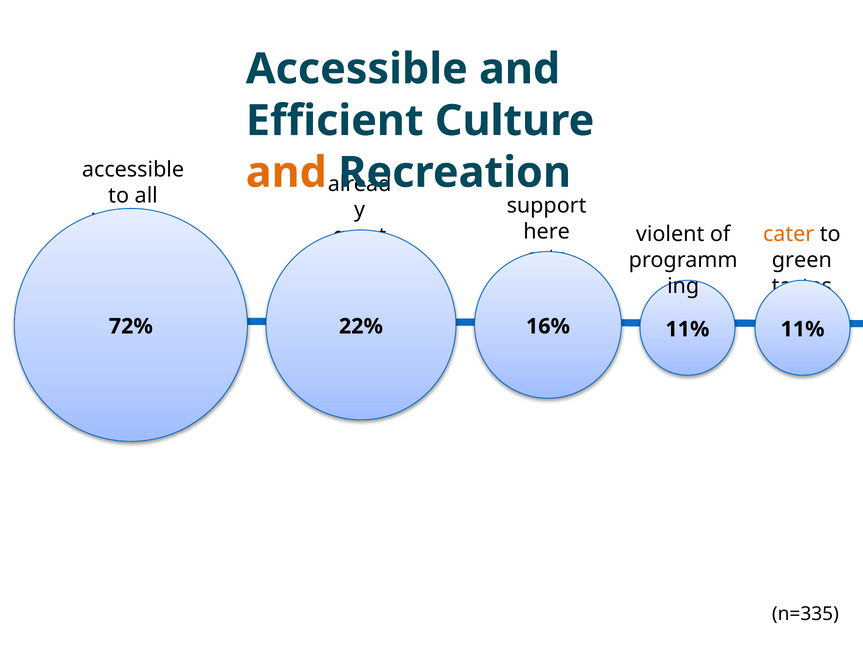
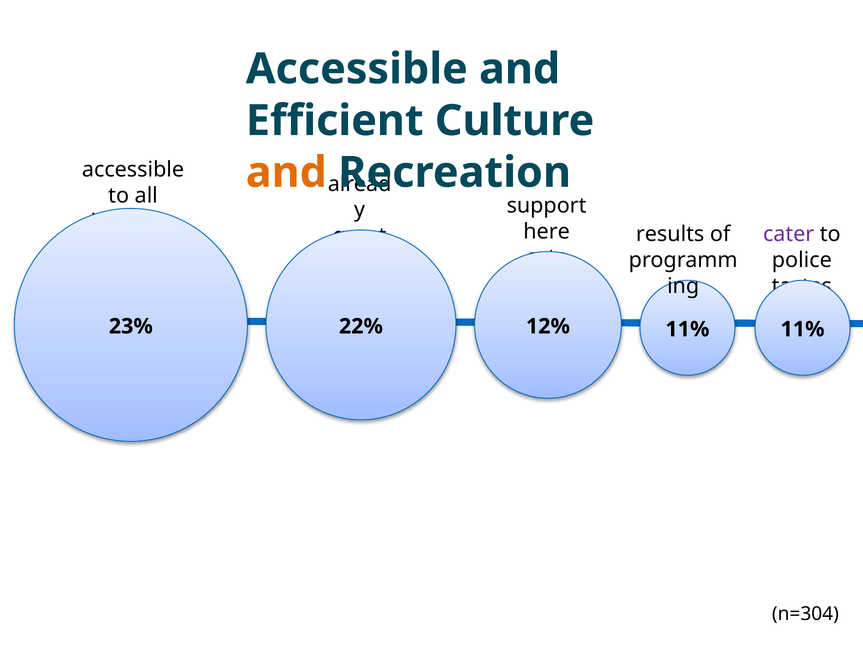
violent: violent -> results
cater colour: orange -> purple
green: green -> police
72%: 72% -> 23%
16%: 16% -> 12%
n=335: n=335 -> n=304
